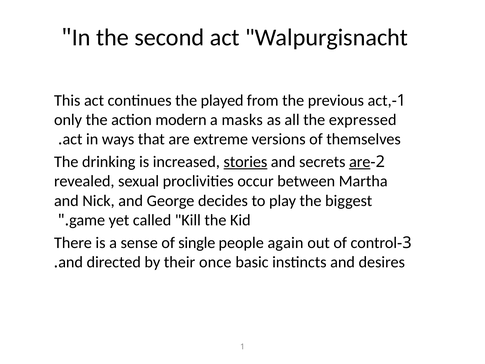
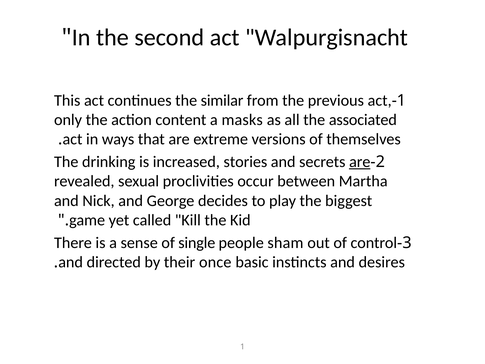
played: played -> similar
modern: modern -> content
expressed: expressed -> associated
stories underline: present -> none
again: again -> sham
